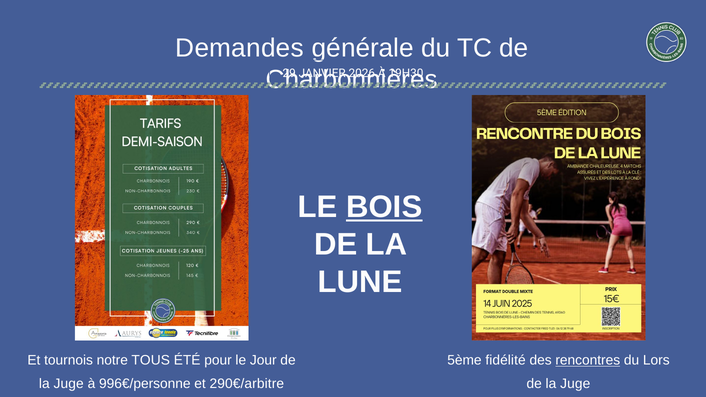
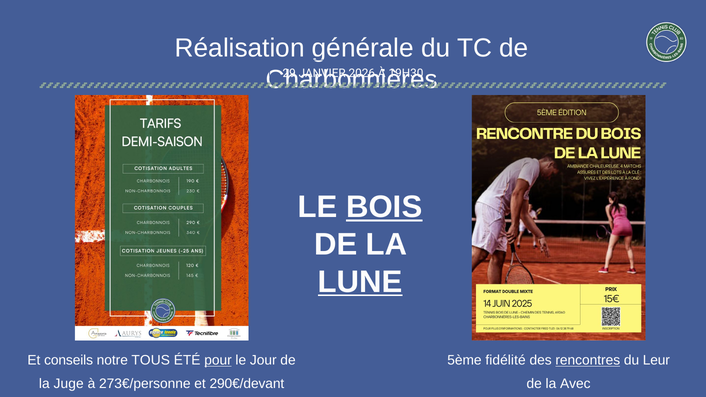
Demandes: Demandes -> Réalisation
LUNE underline: none -> present
tournois: tournois -> conseils
pour underline: none -> present
Lors: Lors -> Leur
996€/personne: 996€/personne -> 273€/personne
290€/arbitre: 290€/arbitre -> 290€/devant
Juge at (575, 384): Juge -> Avec
